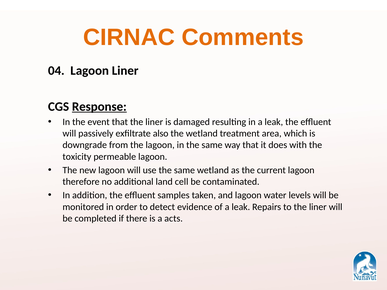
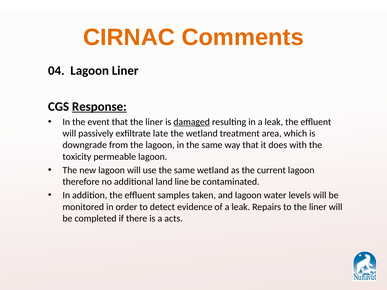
damaged underline: none -> present
also: also -> late
cell: cell -> line
